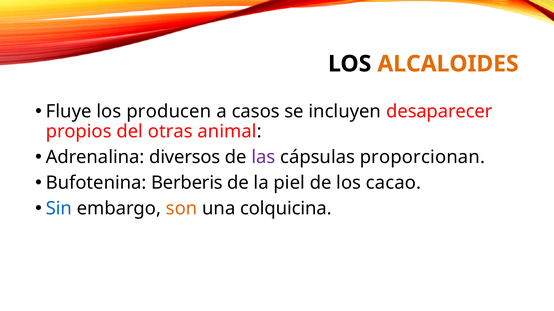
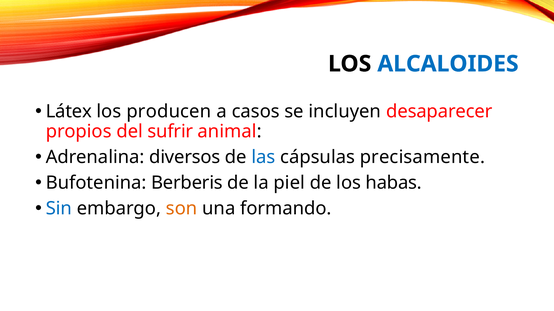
ALCALOIDES colour: orange -> blue
Fluye: Fluye -> Látex
otras: otras -> sufrir
las colour: purple -> blue
proporcionan: proporcionan -> precisamente
cacao: cacao -> habas
colquicina: colquicina -> formando
